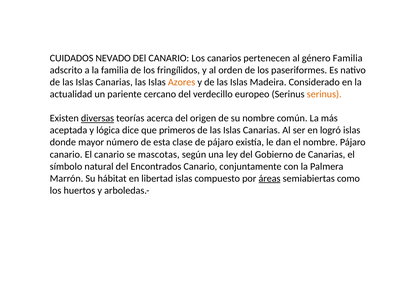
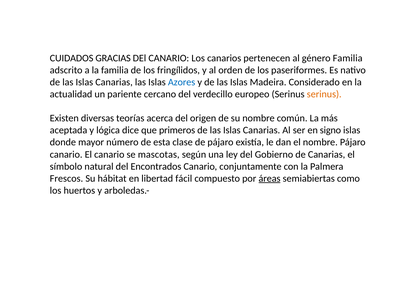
NEVADO: NEVADO -> GRACIAS
Azores colour: orange -> blue
diversas underline: present -> none
logró: logró -> signo
Marrón: Marrón -> Frescos
libertad islas: islas -> fácil
